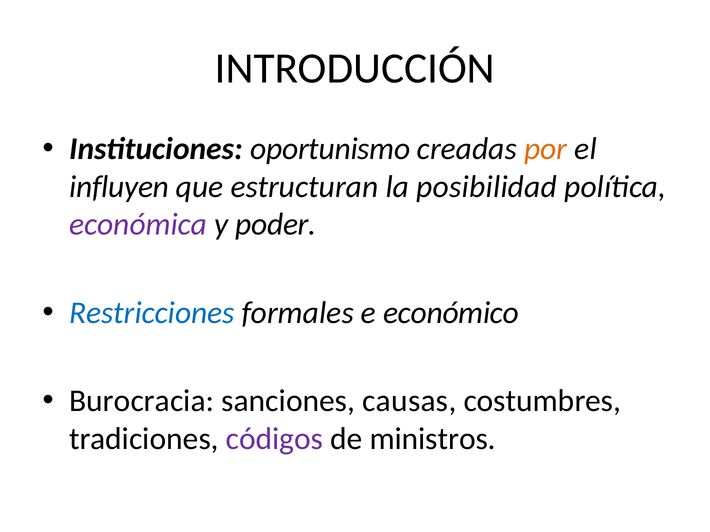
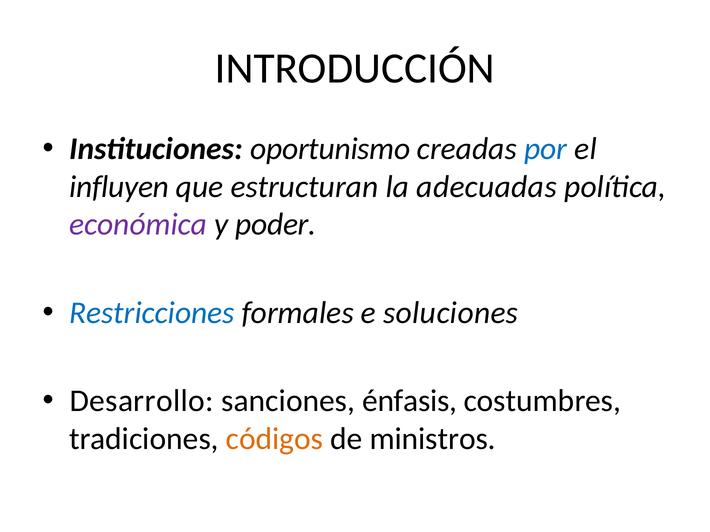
por colour: orange -> blue
posibilidad: posibilidad -> adecuadas
económico: económico -> soluciones
Burocracia: Burocracia -> Desarrollo
causas: causas -> énfasis
códigos colour: purple -> orange
